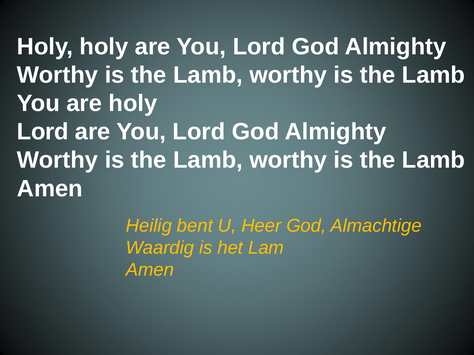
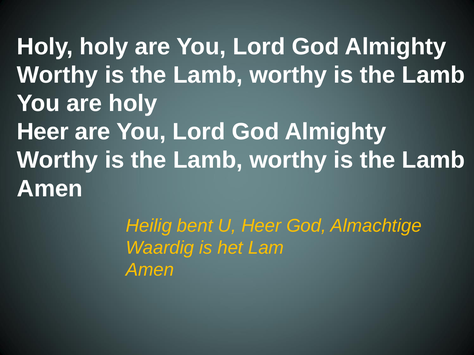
Lord at (43, 132): Lord -> Heer
